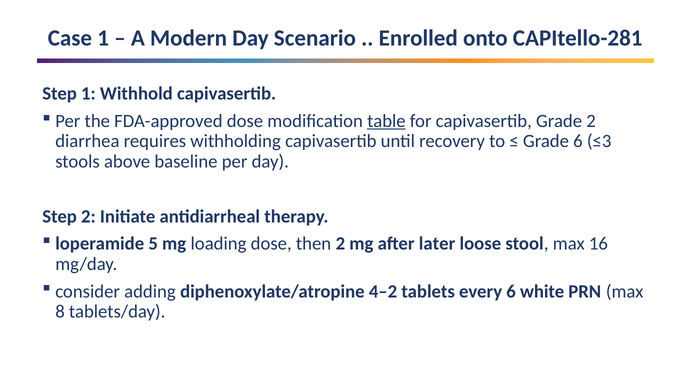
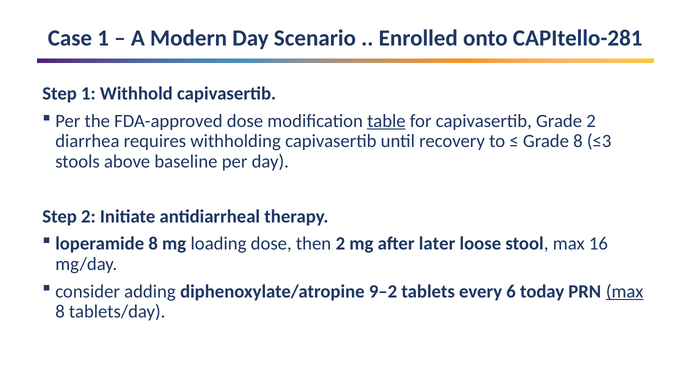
Grade 6: 6 -> 8
loperamide 5: 5 -> 8
4–2: 4–2 -> 9–2
white: white -> today
max at (625, 291) underline: none -> present
